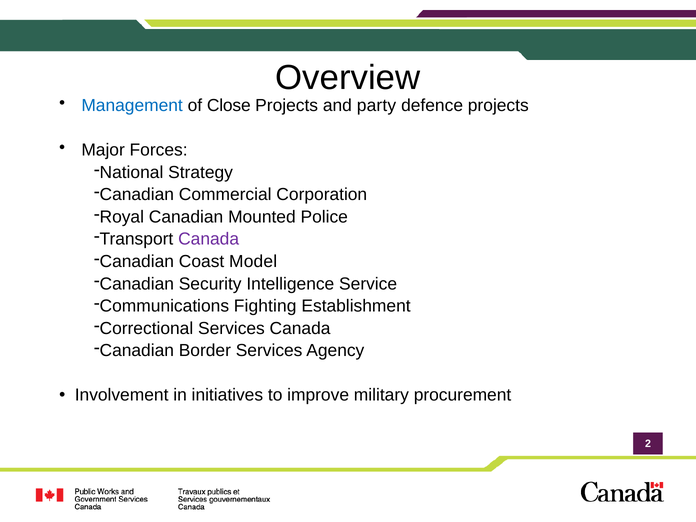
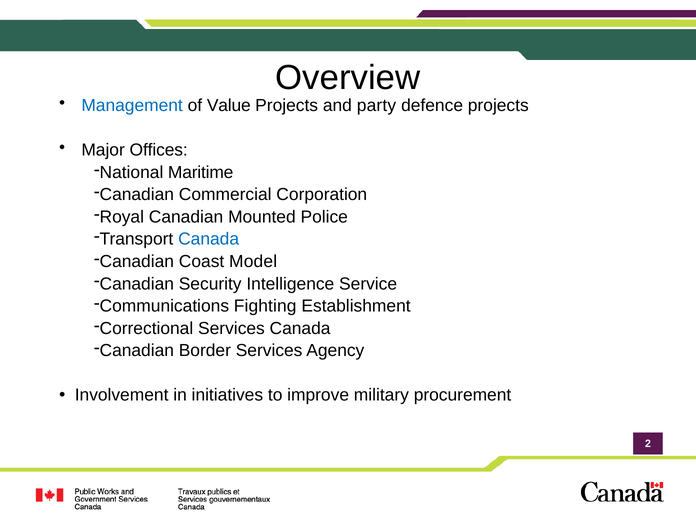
Close: Close -> Value
Forces: Forces -> Offices
Strategy: Strategy -> Maritime
Canada at (209, 239) colour: purple -> blue
